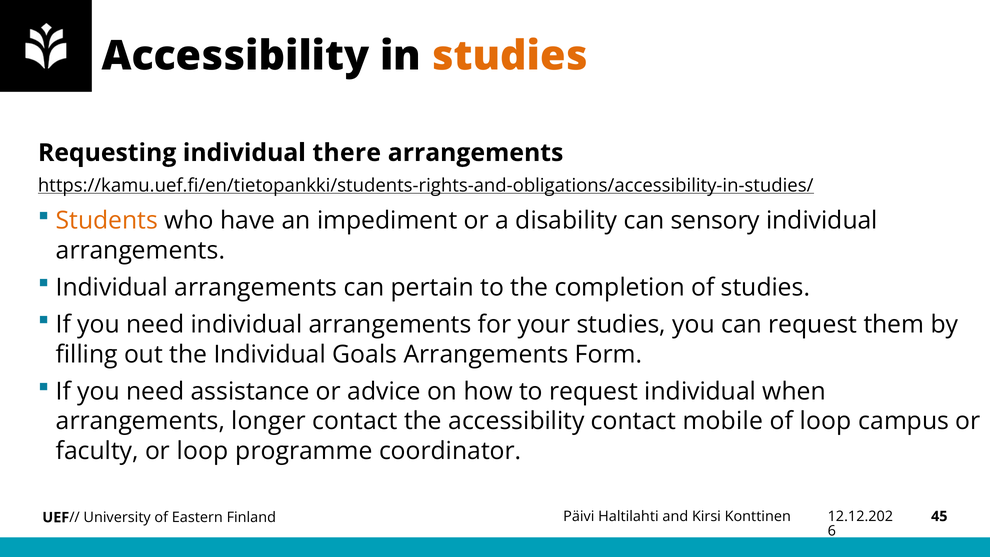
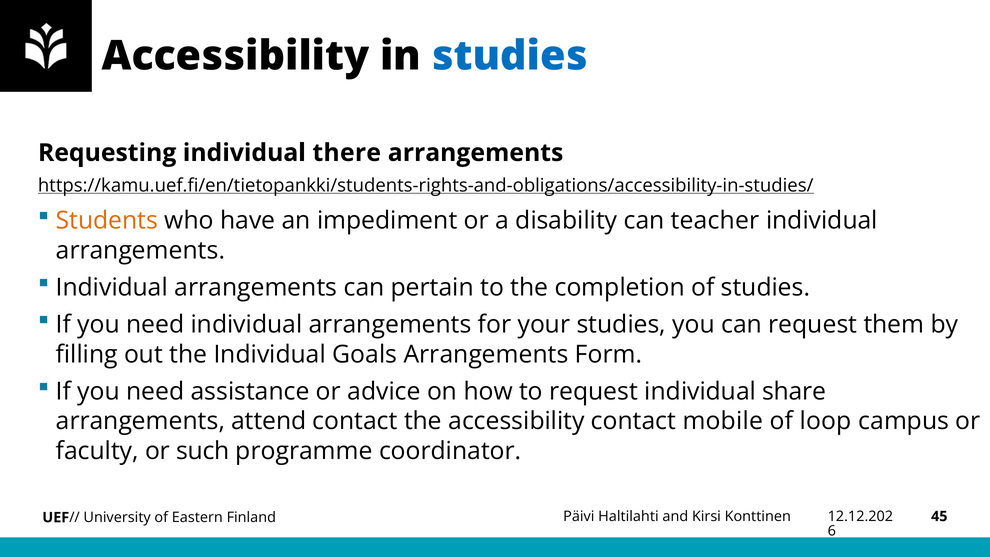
studies at (510, 56) colour: orange -> blue
sensory: sensory -> teacher
when: when -> share
longer: longer -> attend
or loop: loop -> such
